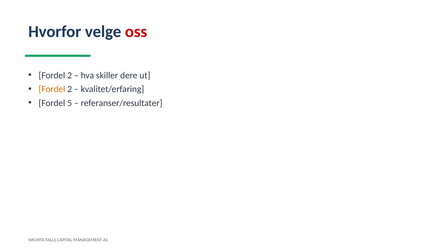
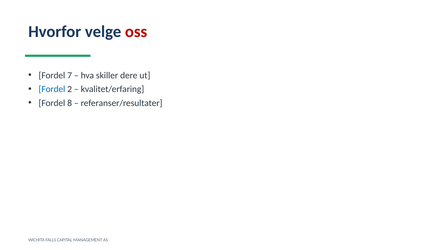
2 at (70, 75): 2 -> 7
Fordel at (52, 89) colour: orange -> blue
5: 5 -> 8
